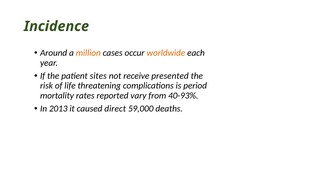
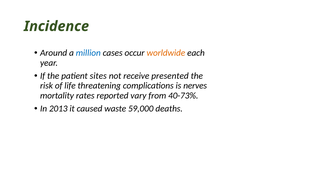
million colour: orange -> blue
period: period -> nerves
40-93%: 40-93% -> 40-73%
direct: direct -> waste
